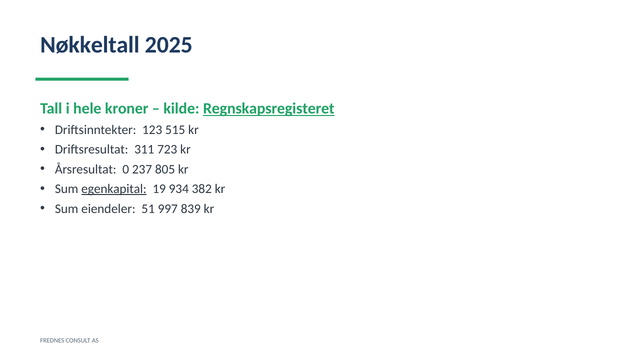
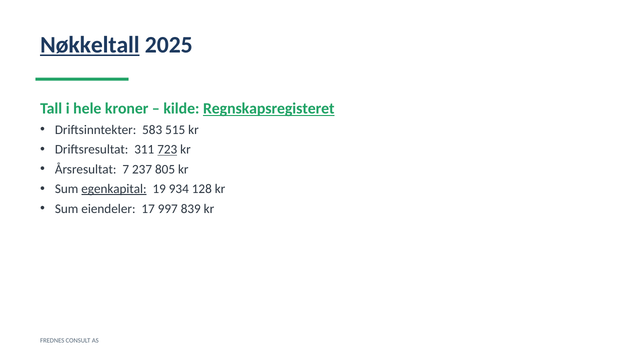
Nøkkeltall underline: none -> present
123: 123 -> 583
723 underline: none -> present
0: 0 -> 7
382: 382 -> 128
51: 51 -> 17
